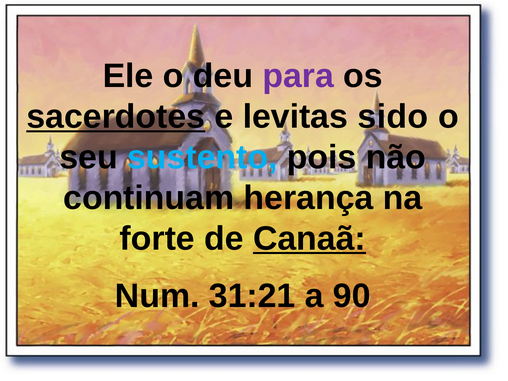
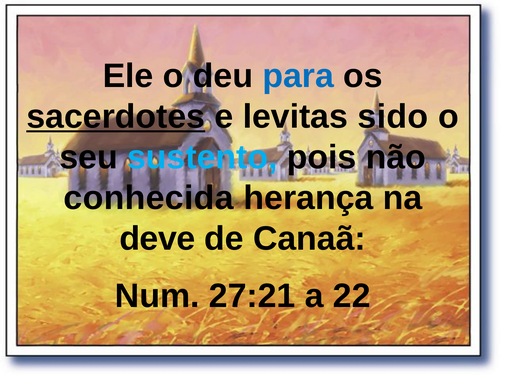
para colour: purple -> blue
continuam: continuam -> conhecida
forte: forte -> deve
Canaã underline: present -> none
31:21: 31:21 -> 27:21
90: 90 -> 22
